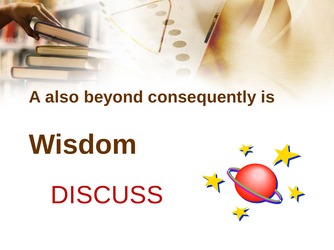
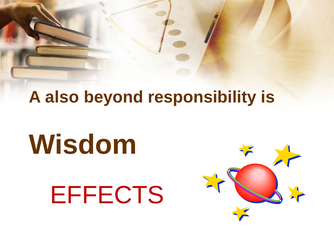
consequently: consequently -> responsibility
DISCUSS: DISCUSS -> EFFECTS
